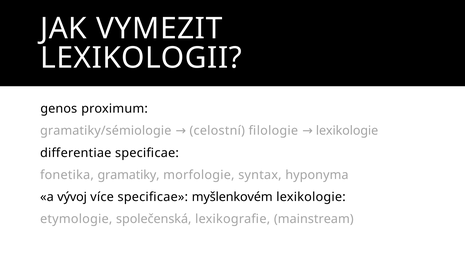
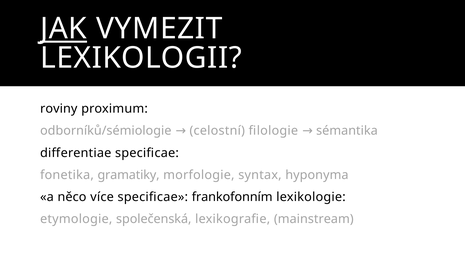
JAK underline: none -> present
genos: genos -> roviny
gramatiky/sémiologie: gramatiky/sémiologie -> odborníků/sémiologie
filologie lexikologie: lexikologie -> sémantika
vývoj: vývoj -> něco
myšlenkovém: myšlenkovém -> frankofonním
